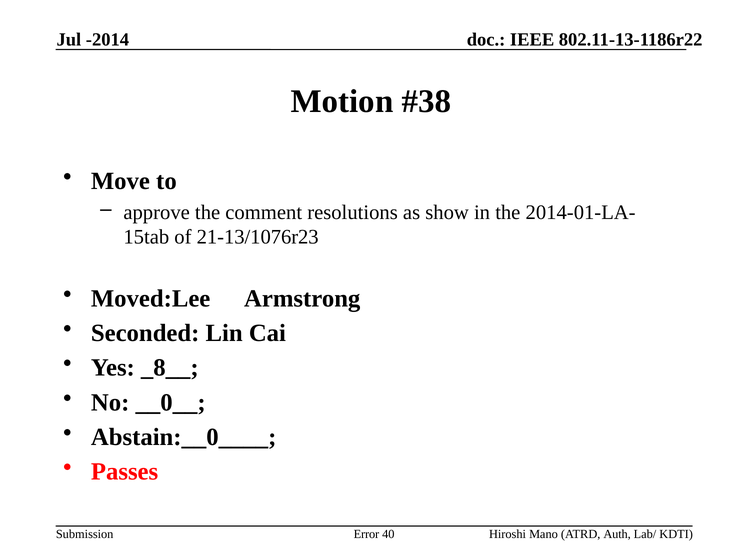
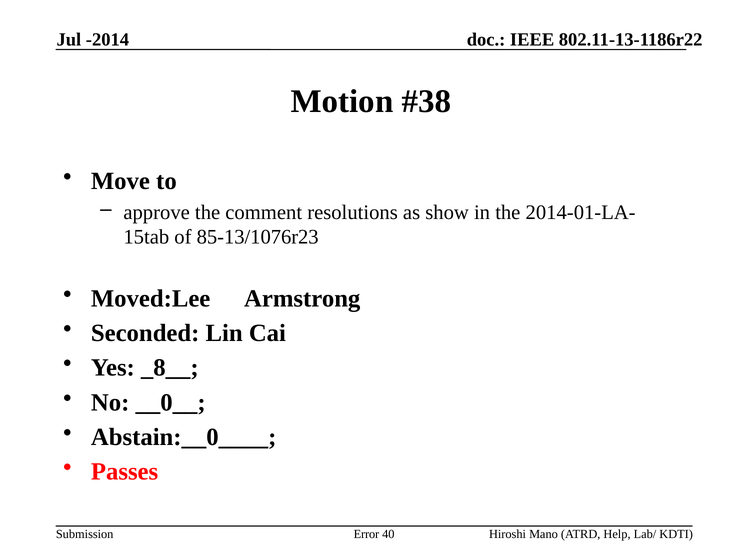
21-13/1076r23: 21-13/1076r23 -> 85-13/1076r23
Auth: Auth -> Help
